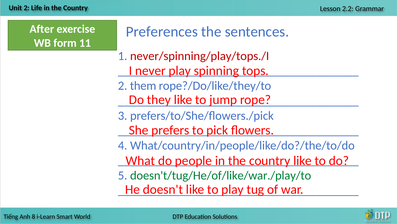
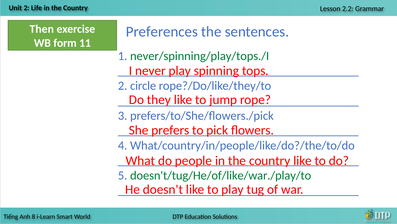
After: After -> Then
never/spinning/play/tops./I colour: red -> green
them: them -> circle
